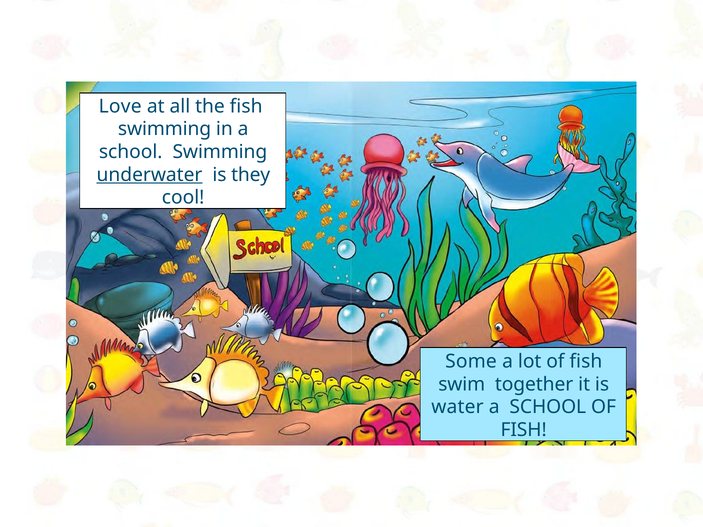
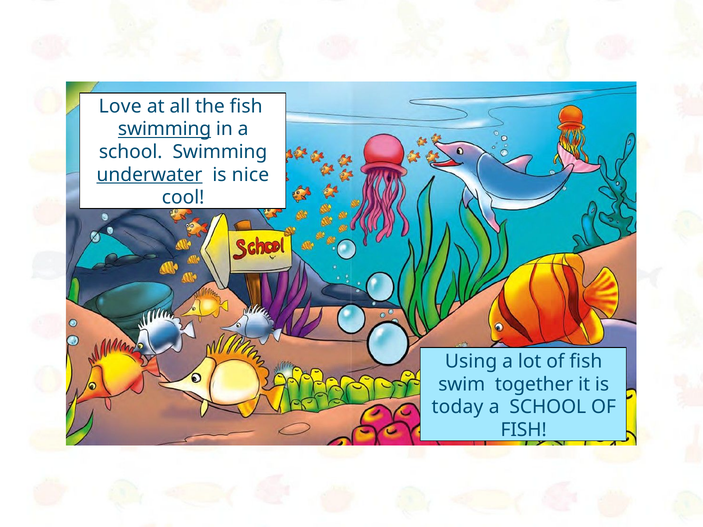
swimming at (165, 129) underline: none -> present
they: they -> nice
Some: Some -> Using
water: water -> today
